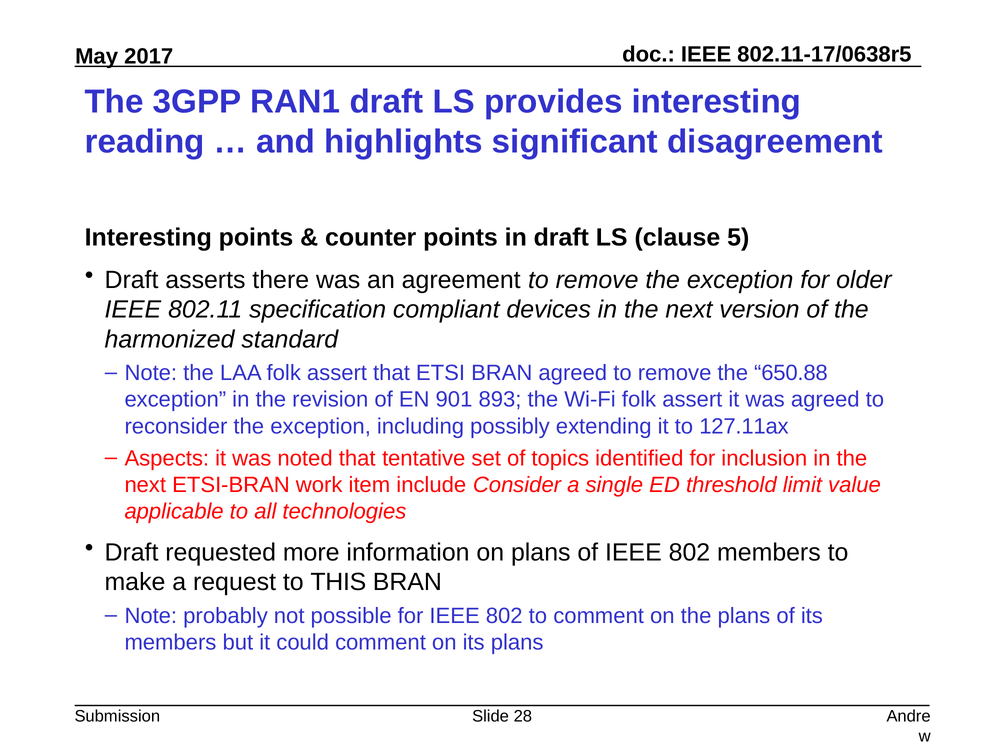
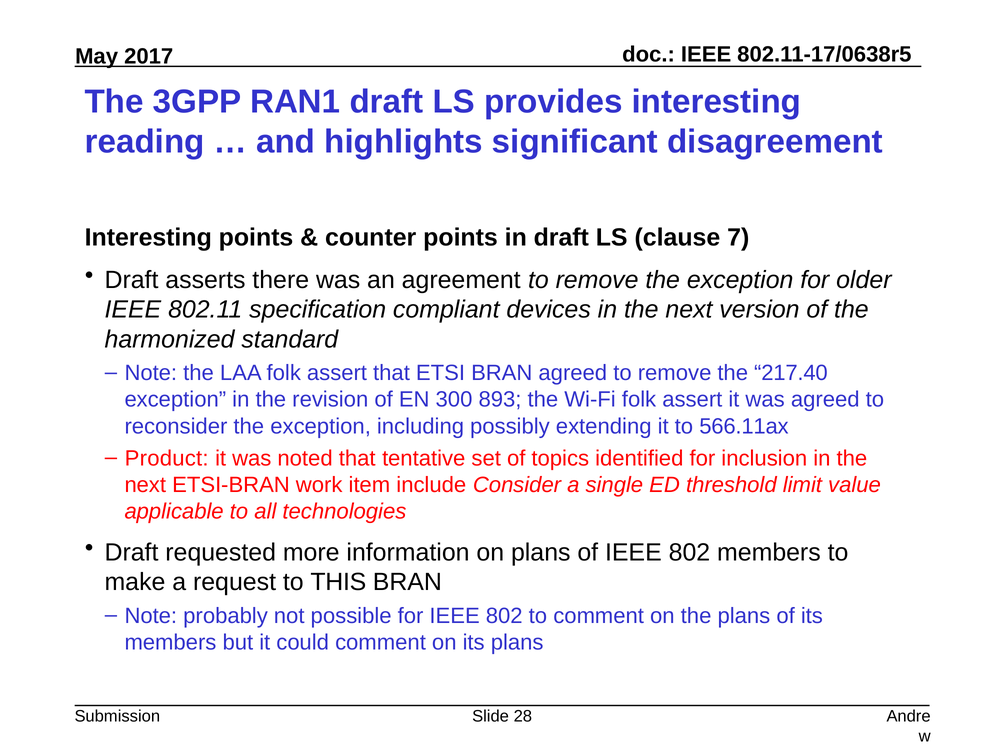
5: 5 -> 7
650.88: 650.88 -> 217.40
901: 901 -> 300
127.11ax: 127.11ax -> 566.11ax
Aspects: Aspects -> Product
